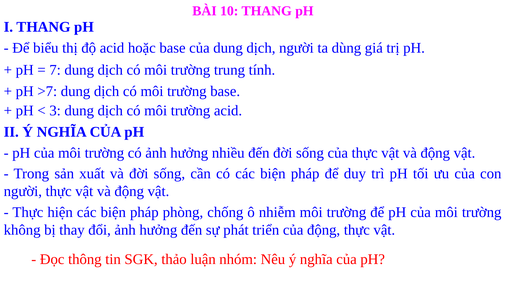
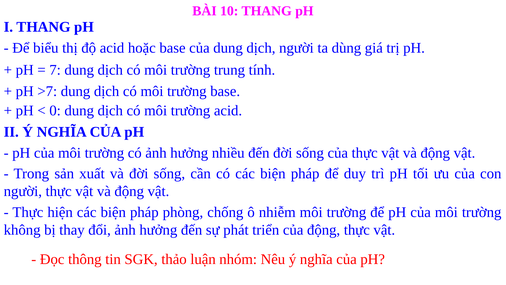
3: 3 -> 0
